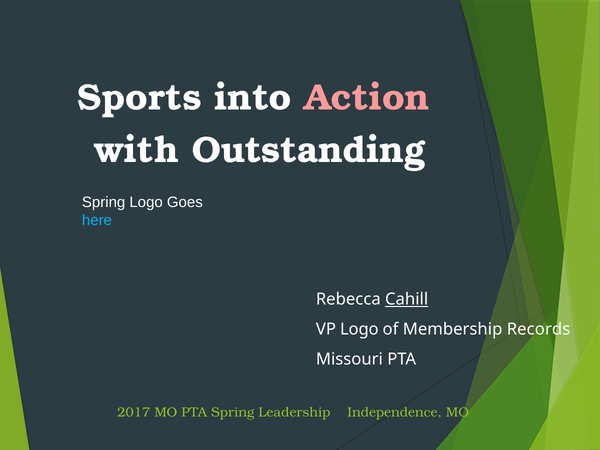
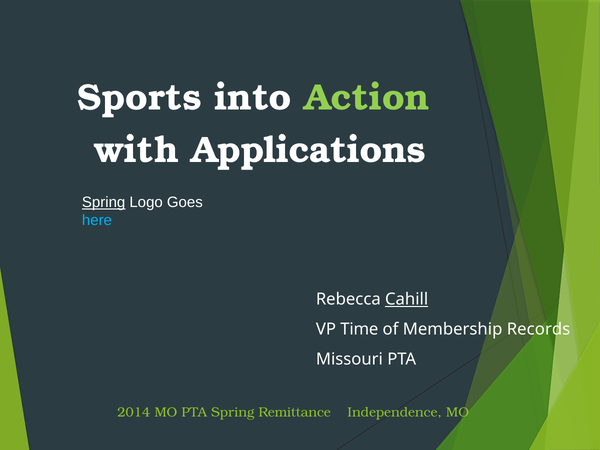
Action colour: pink -> light green
Outstanding: Outstanding -> Applications
Spring at (104, 203) underline: none -> present
VP Logo: Logo -> Time
2017: 2017 -> 2014
Leadership: Leadership -> Remittance
